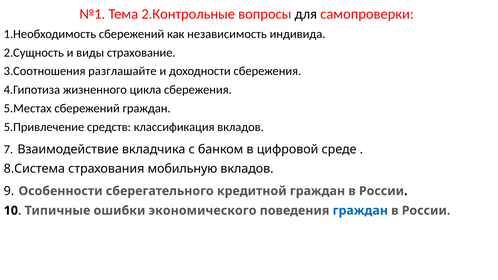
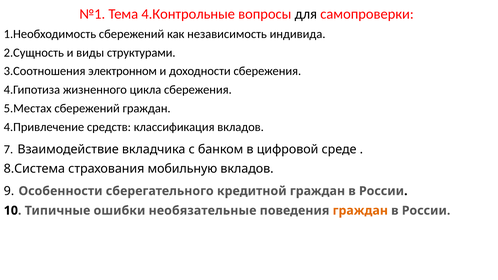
2.Контрольные: 2.Контрольные -> 4.Контрольные
страхование: страхование -> структурами
разглашайте: разглашайте -> электронном
5.Привлечение: 5.Привлечение -> 4.Привлечение
экономического: экономического -> необязательные
граждан at (360, 211) colour: blue -> orange
